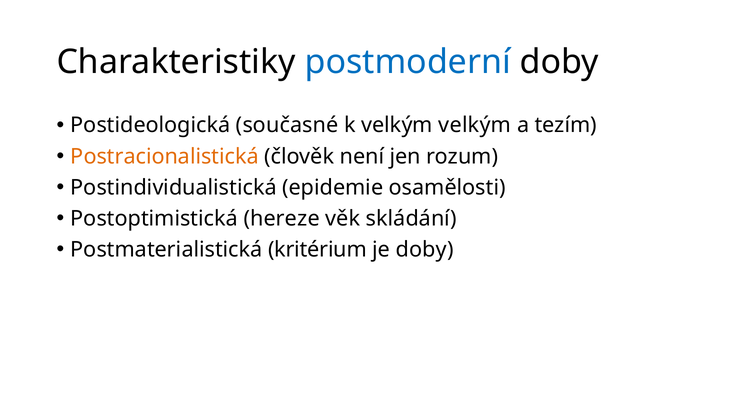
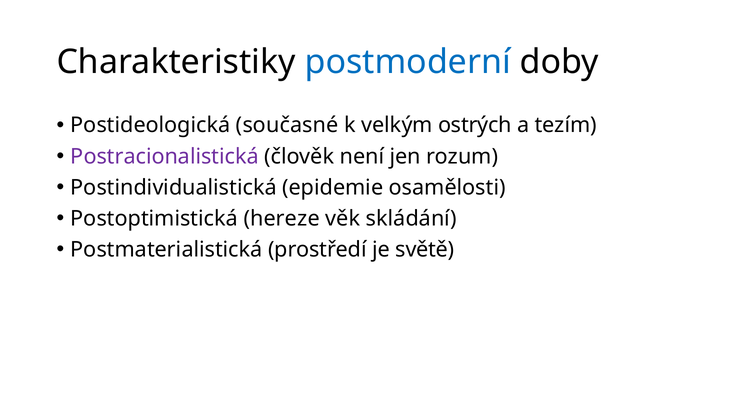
velkým velkým: velkým -> ostrých
Postracionalistická colour: orange -> purple
kritérium: kritérium -> prostředí
je doby: doby -> světě
